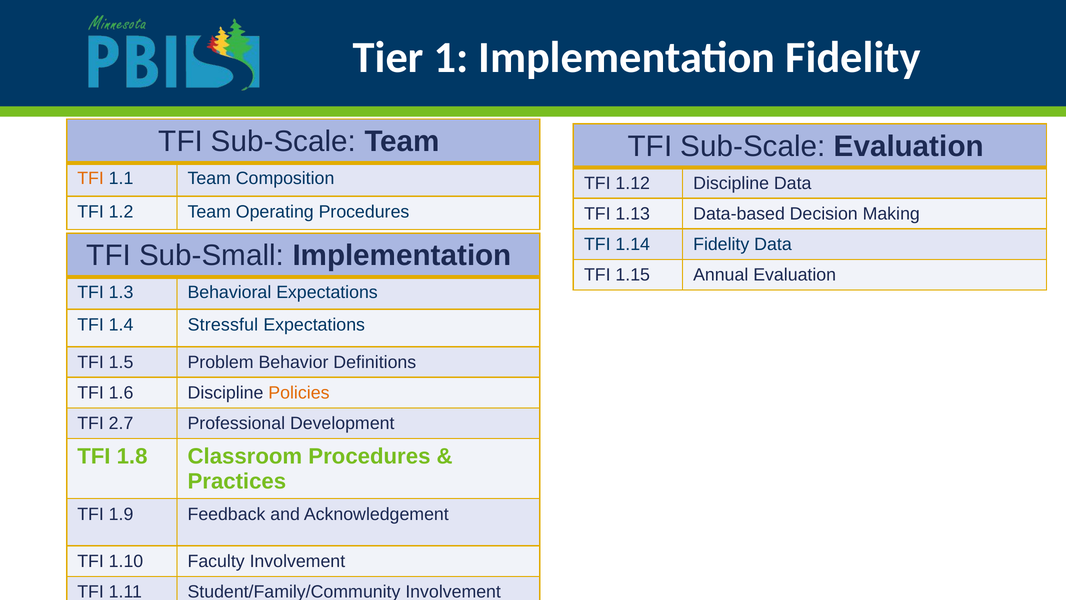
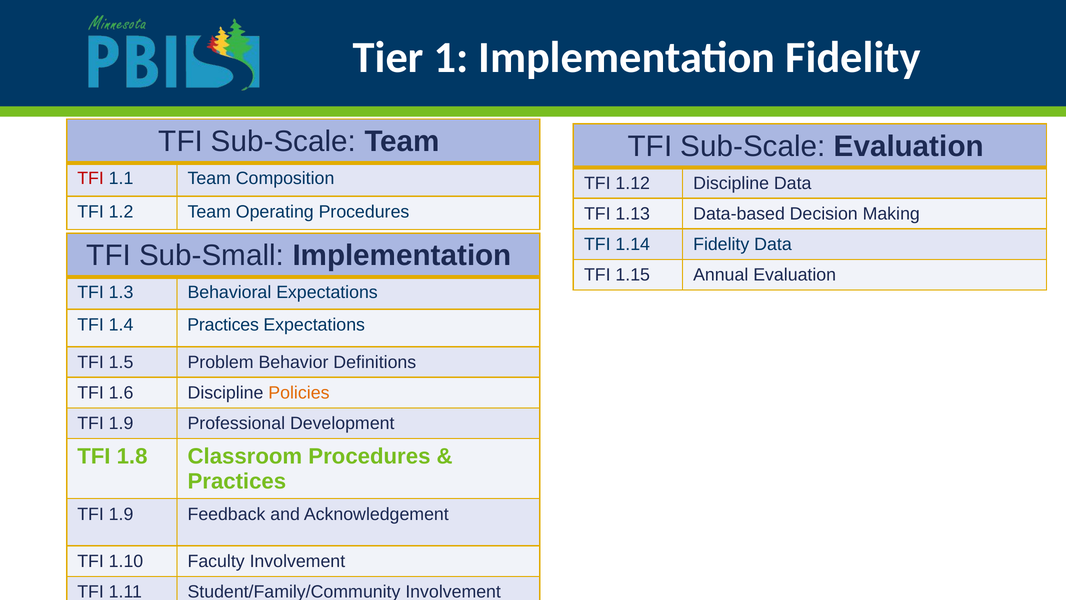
TFI at (91, 178) colour: orange -> red
1.4 Stressful: Stressful -> Practices
2.7 at (121, 423): 2.7 -> 1.9
